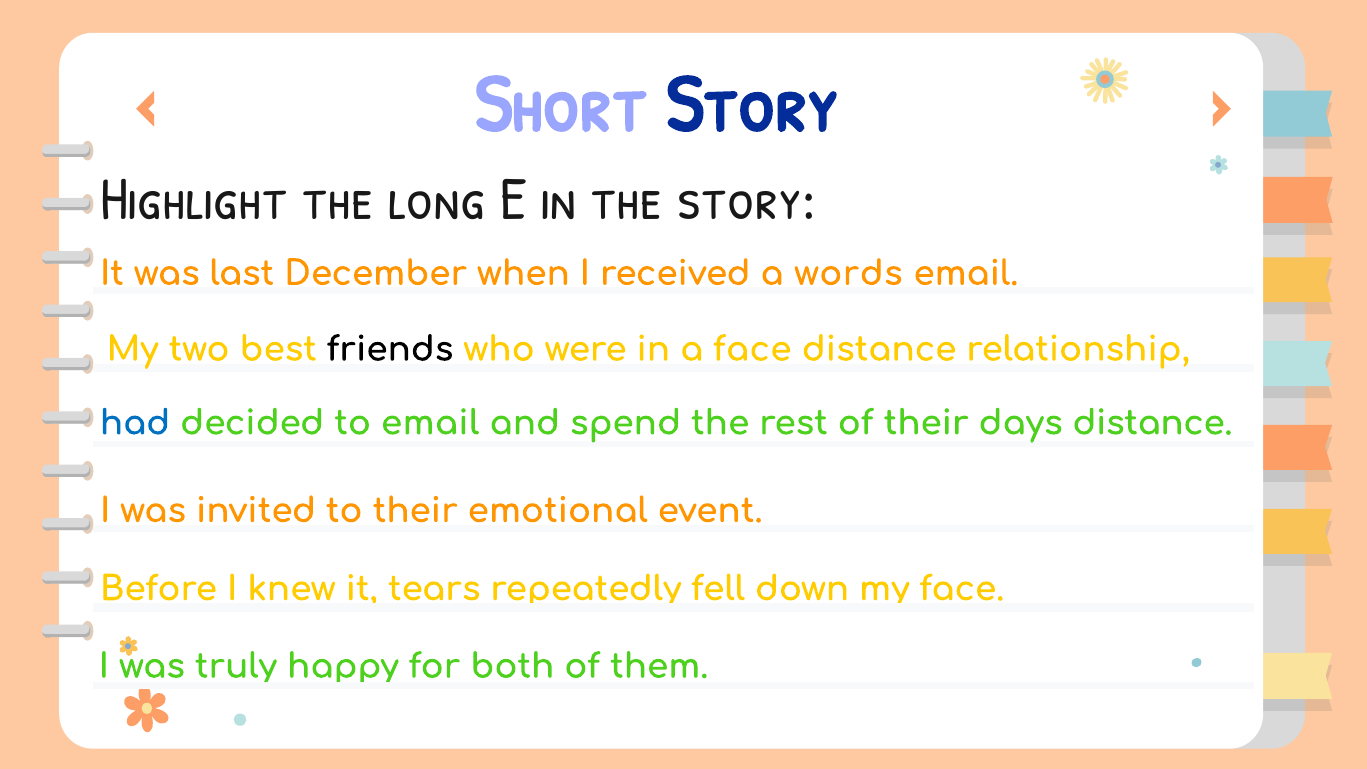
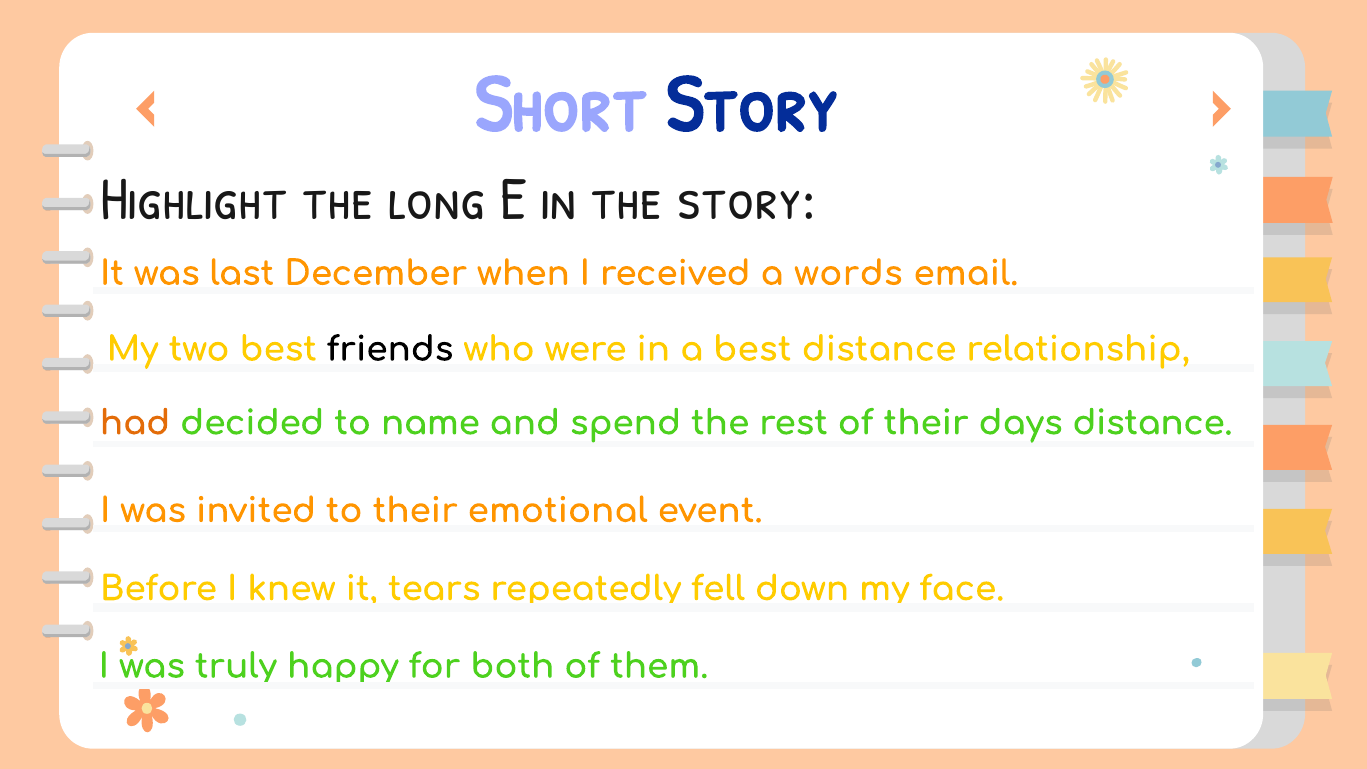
a face: face -> best
had colour: blue -> orange
to email: email -> name
